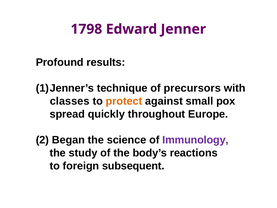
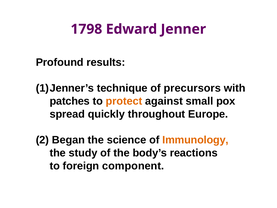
classes: classes -> patches
Immunology colour: purple -> orange
subsequent: subsequent -> component
